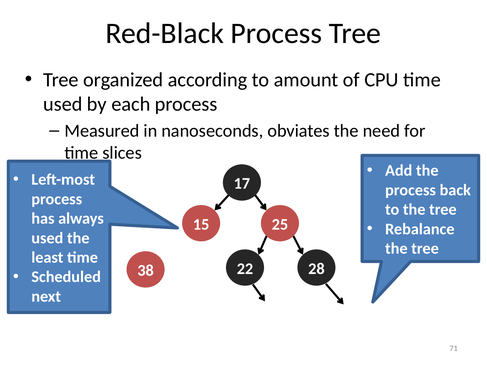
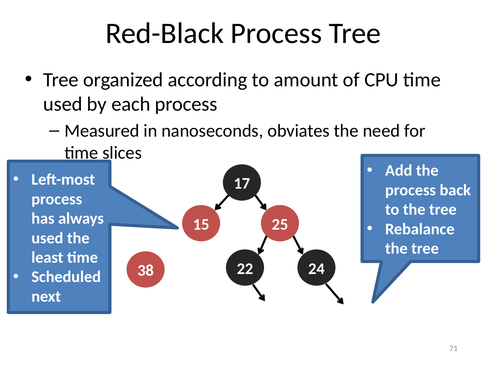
28: 28 -> 24
